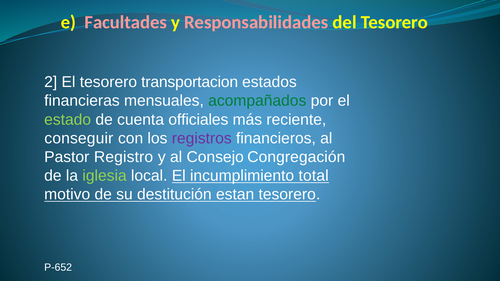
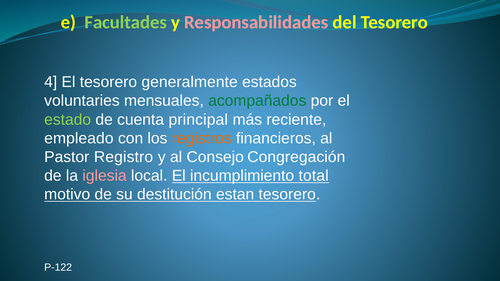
Facultades colour: pink -> light green
2: 2 -> 4
transportacion: transportacion -> generalmente
financieras: financieras -> voluntaries
officiales: officiales -> principal
conseguir: conseguir -> empleado
registros colour: purple -> orange
iglesia colour: light green -> pink
P-652: P-652 -> P-122
